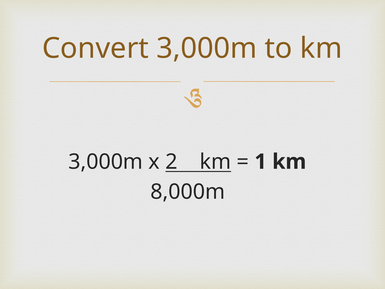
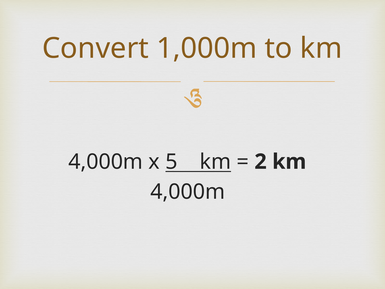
Convert 3,000m: 3,000m -> 1,000m
3,000m at (106, 162): 3,000m -> 4,000m
2: 2 -> 5
1: 1 -> 2
8,000m at (188, 192): 8,000m -> 4,000m
